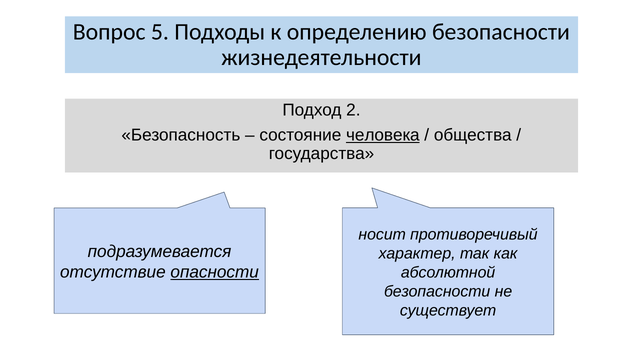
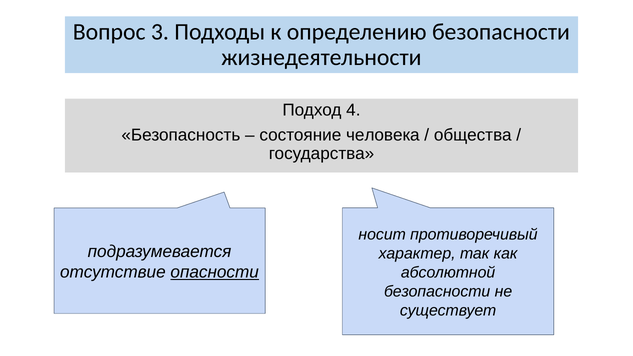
5: 5 -> 3
2: 2 -> 4
человека underline: present -> none
